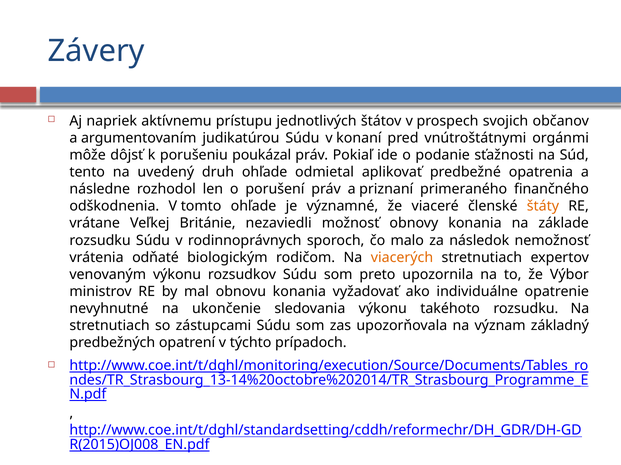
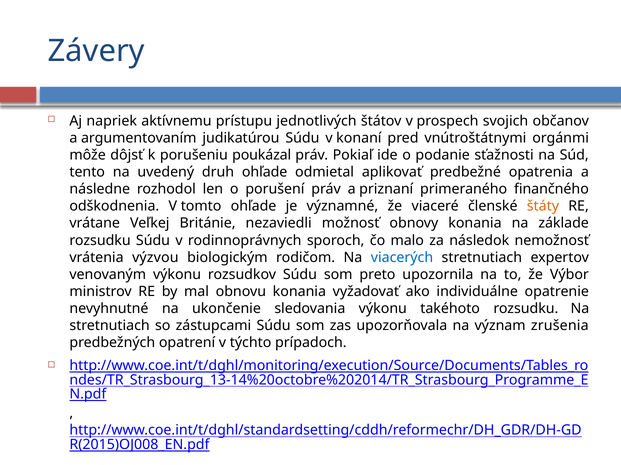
odňaté: odňaté -> výzvou
viacerých colour: orange -> blue
základný: základný -> zrušenia
